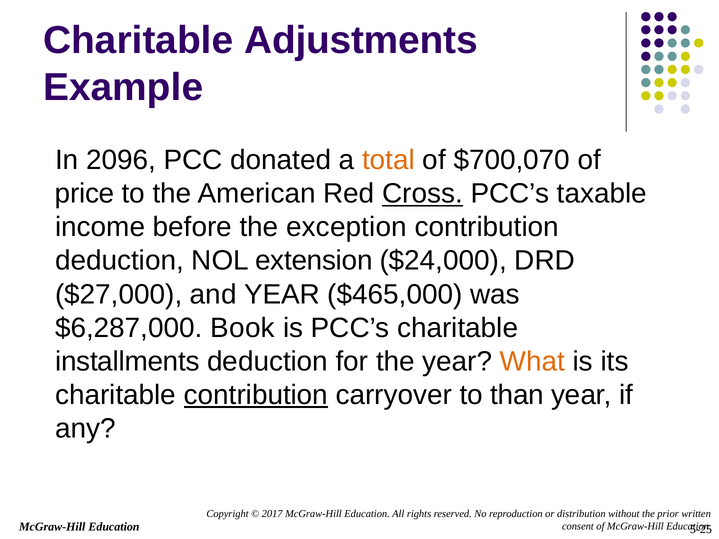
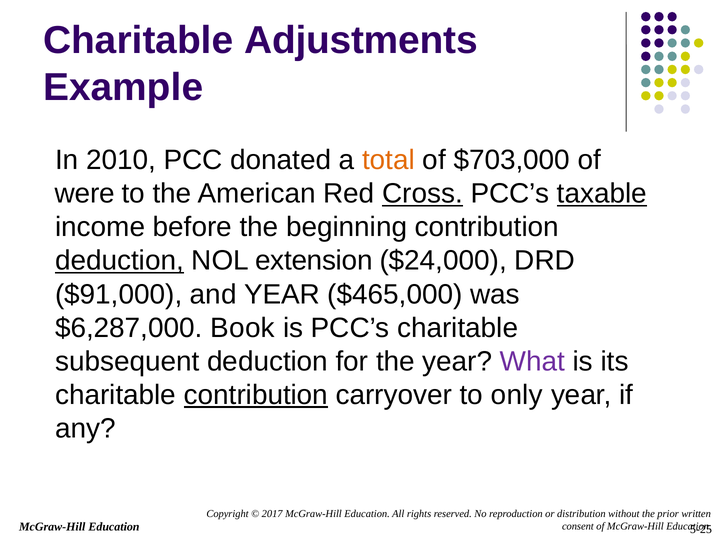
2096: 2096 -> 2010
$700,070: $700,070 -> $703,000
price: price -> were
taxable underline: none -> present
exception: exception -> beginning
deduction at (119, 261) underline: none -> present
$27,000: $27,000 -> $91,000
installments: installments -> subsequent
What colour: orange -> purple
than: than -> only
